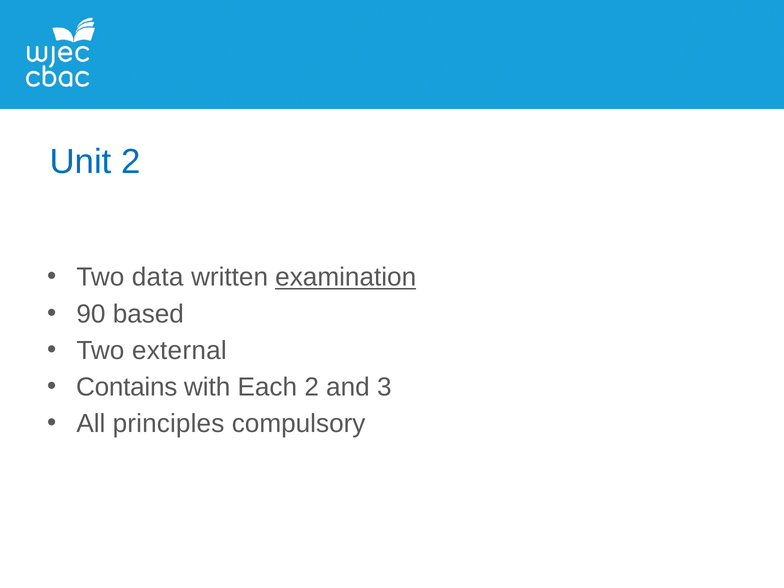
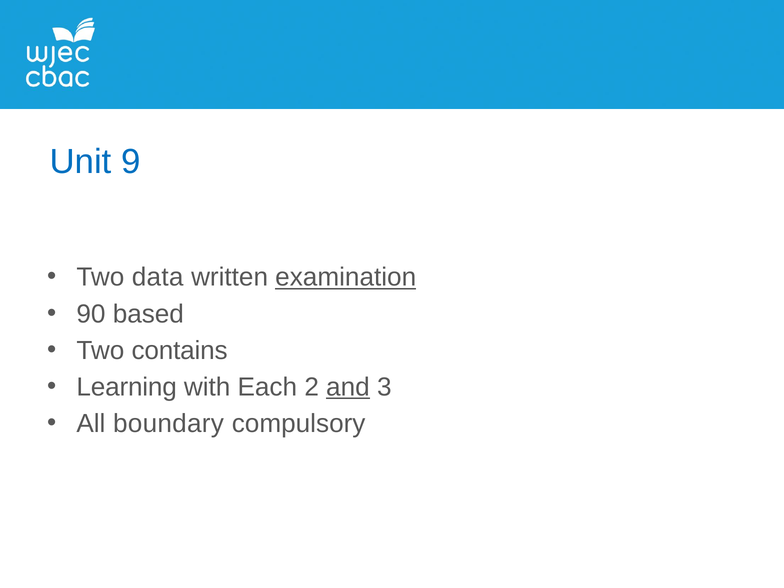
Unit 2: 2 -> 9
external: external -> contains
Contains: Contains -> Learning
and underline: none -> present
principles: principles -> boundary
